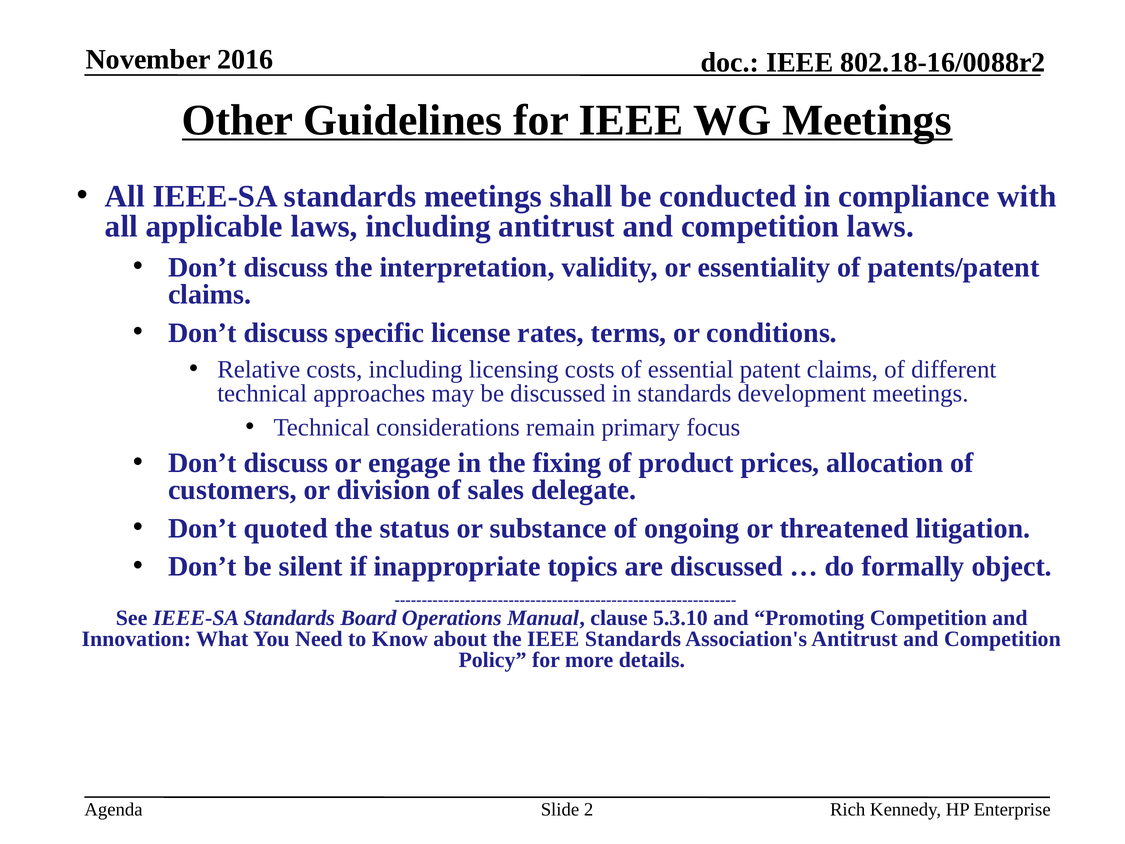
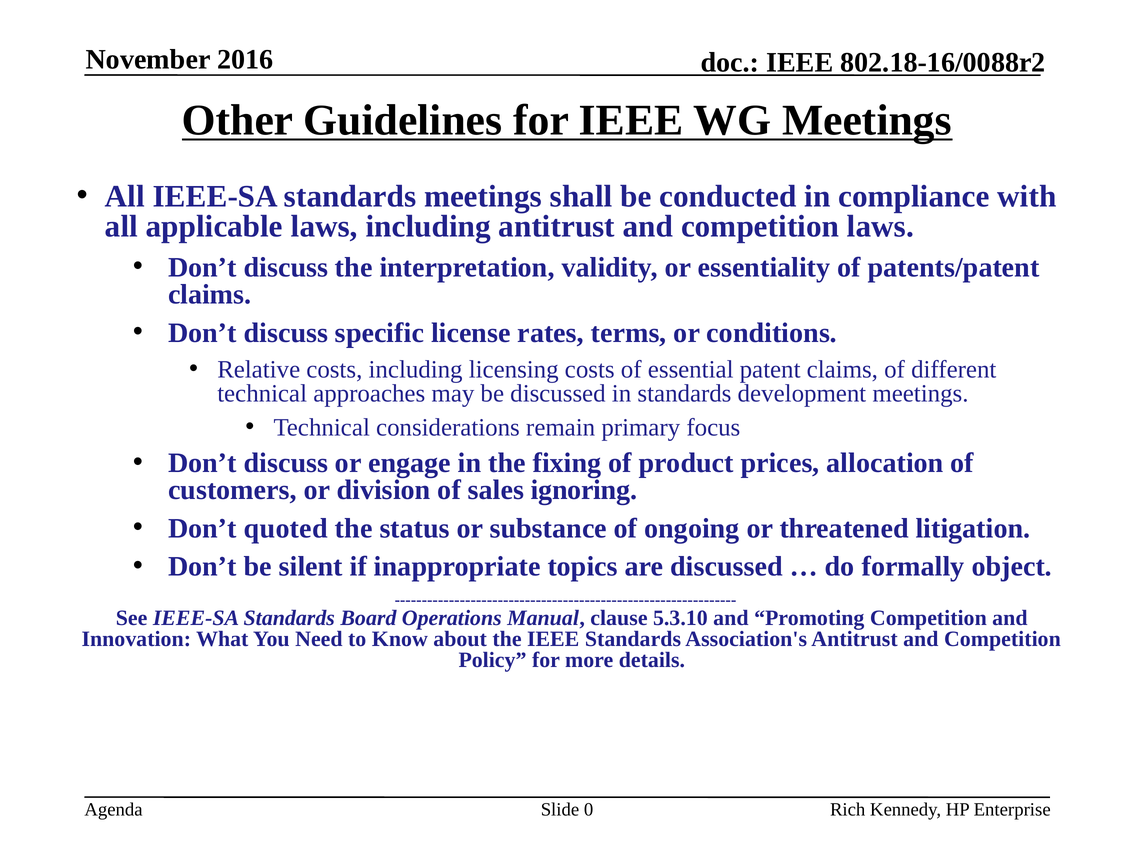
delegate: delegate -> ignoring
2: 2 -> 0
